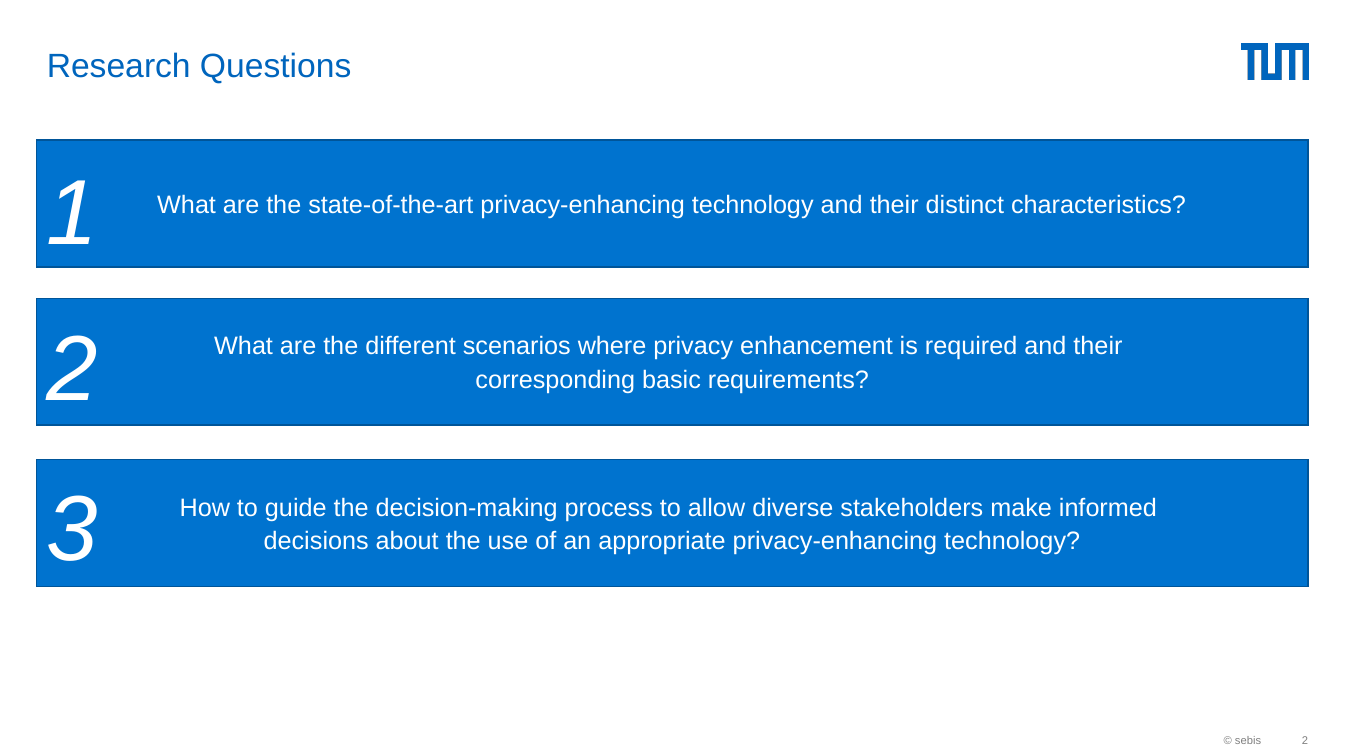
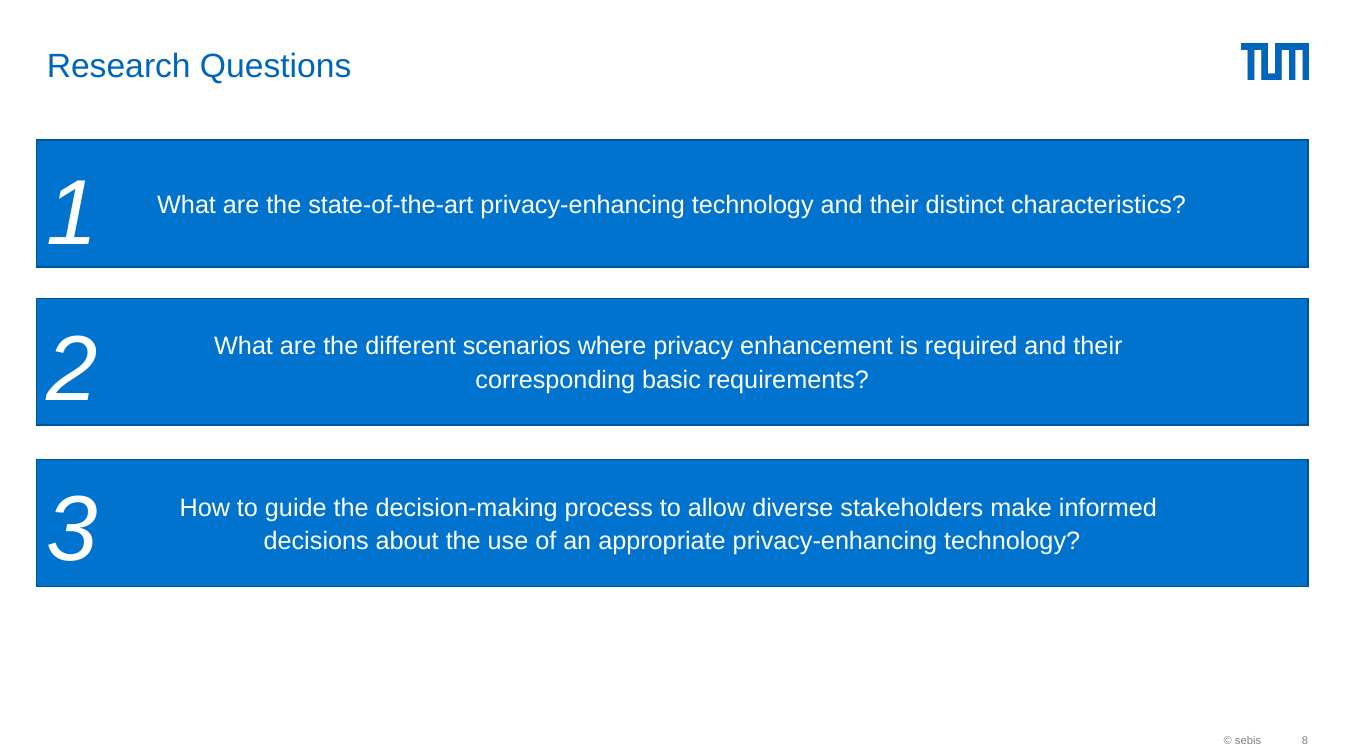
sebis 2: 2 -> 8
